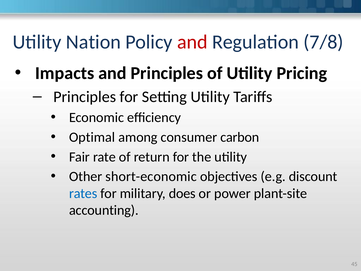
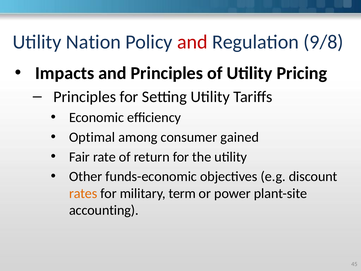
7/8: 7/8 -> 9/8
carbon: carbon -> gained
short-economic: short-economic -> funds-economic
rates colour: blue -> orange
does: does -> term
